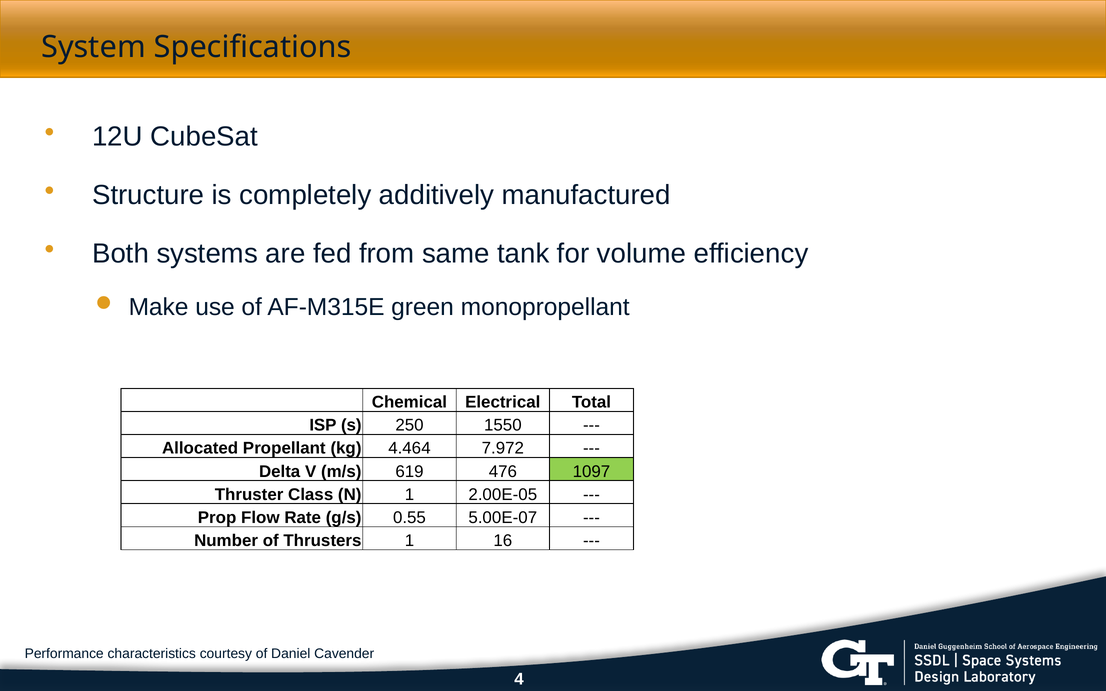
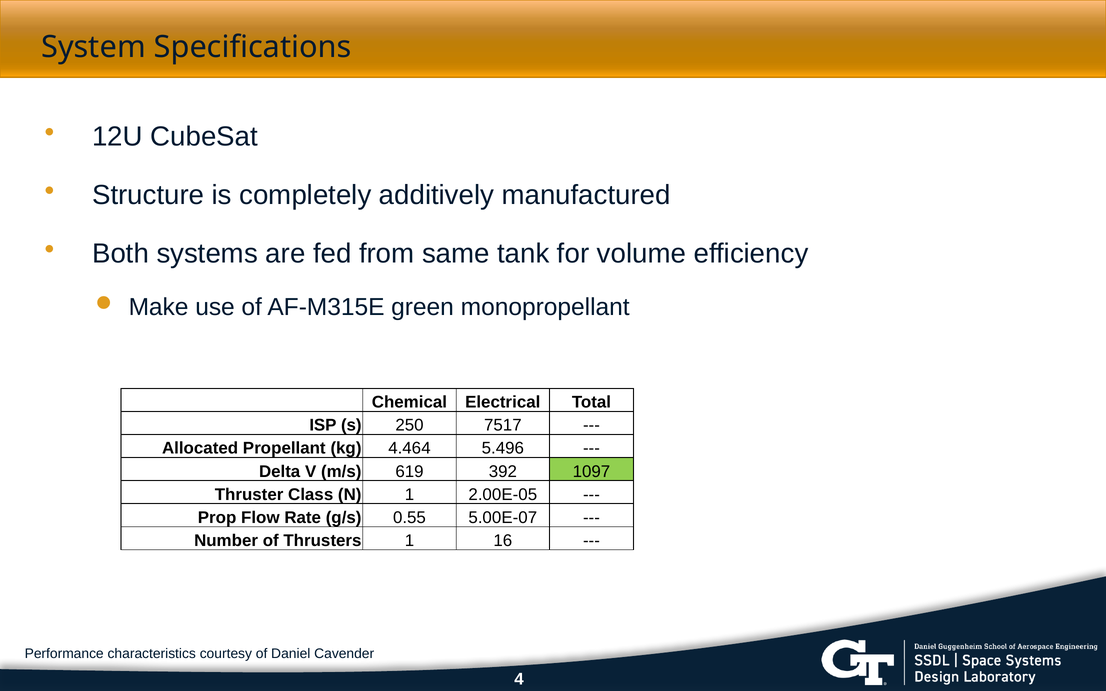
1550: 1550 -> 7517
7.972: 7.972 -> 5.496
476: 476 -> 392
